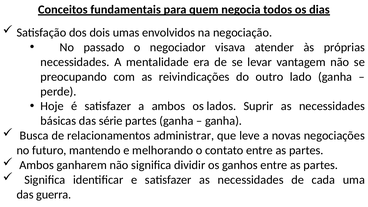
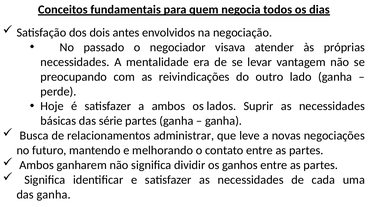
umas: umas -> antes
das guerra: guerra -> ganha
